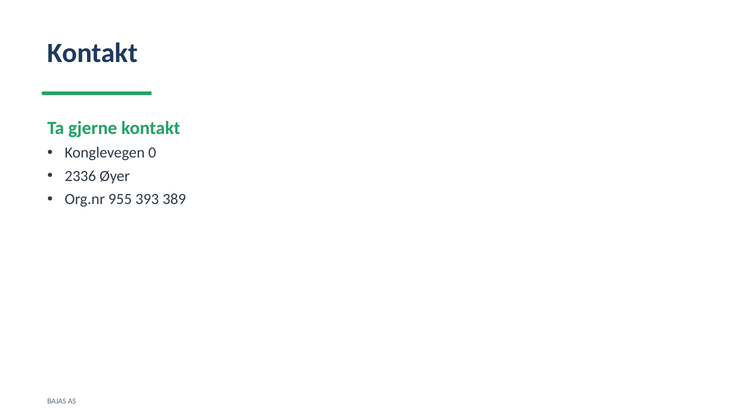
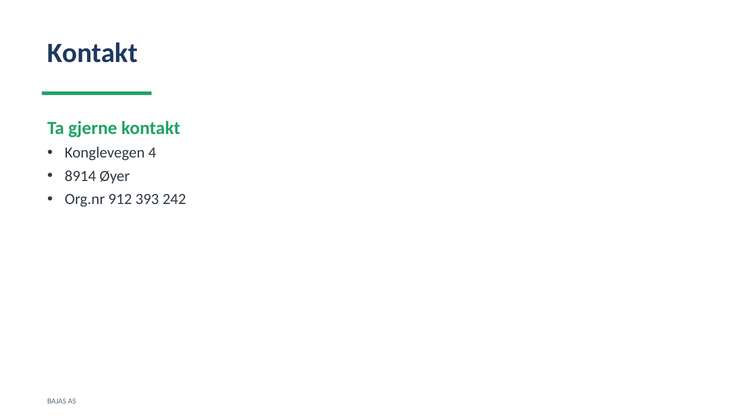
0: 0 -> 4
2336: 2336 -> 8914
955: 955 -> 912
389: 389 -> 242
